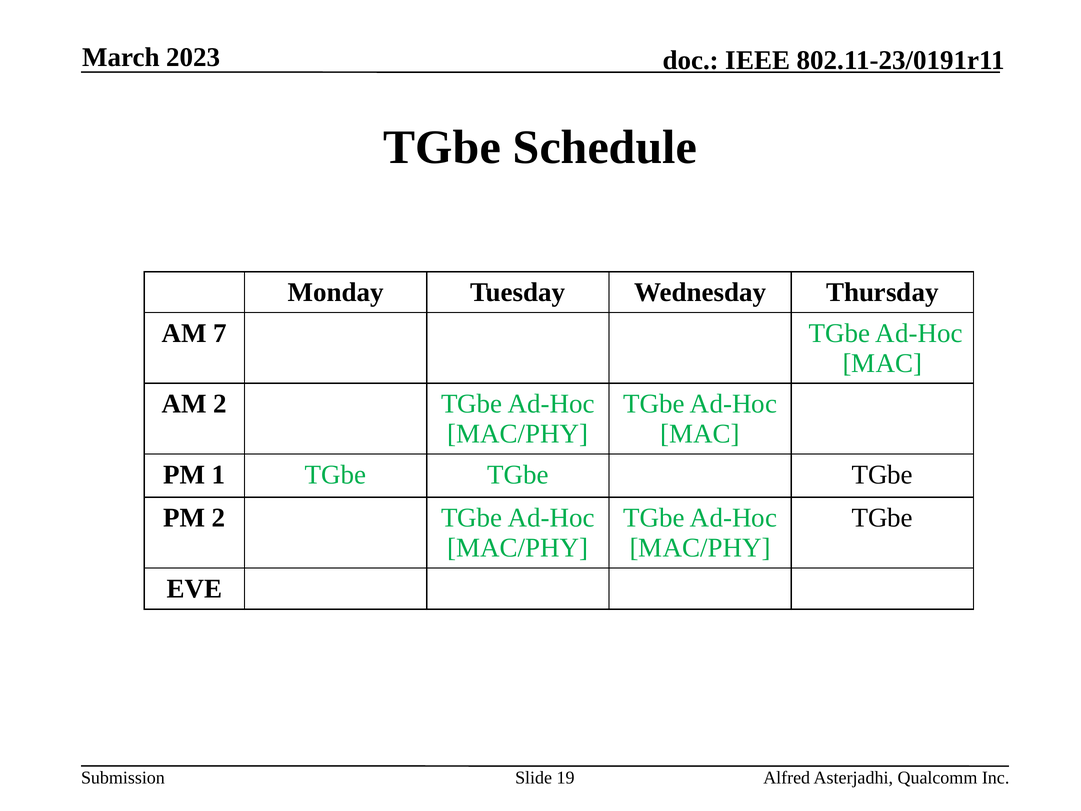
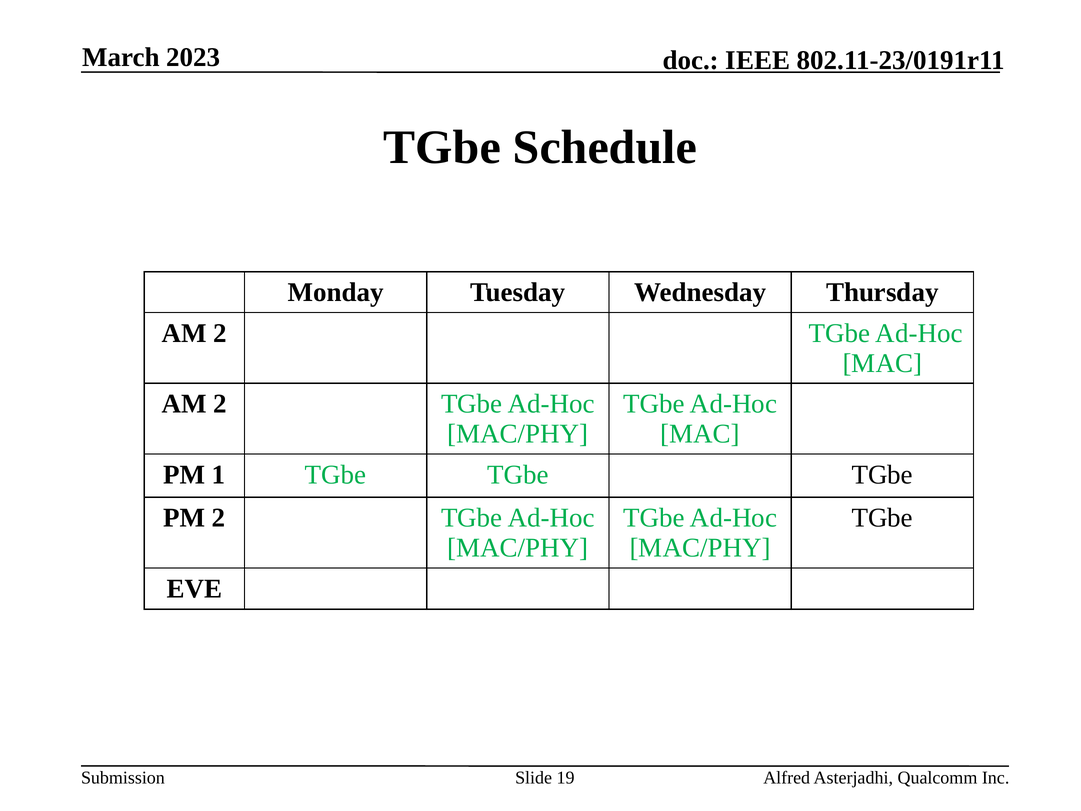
7 at (220, 333): 7 -> 2
